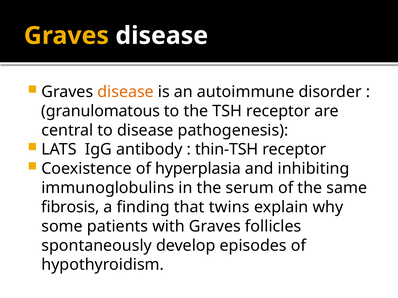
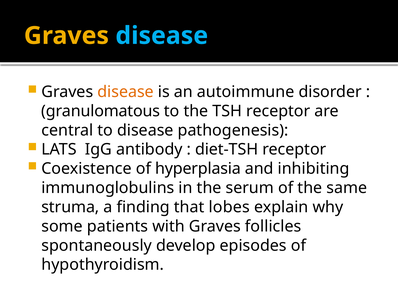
disease at (162, 36) colour: white -> light blue
thin-TSH: thin-TSH -> diet-TSH
fibrosis: fibrosis -> struma
twins: twins -> lobes
